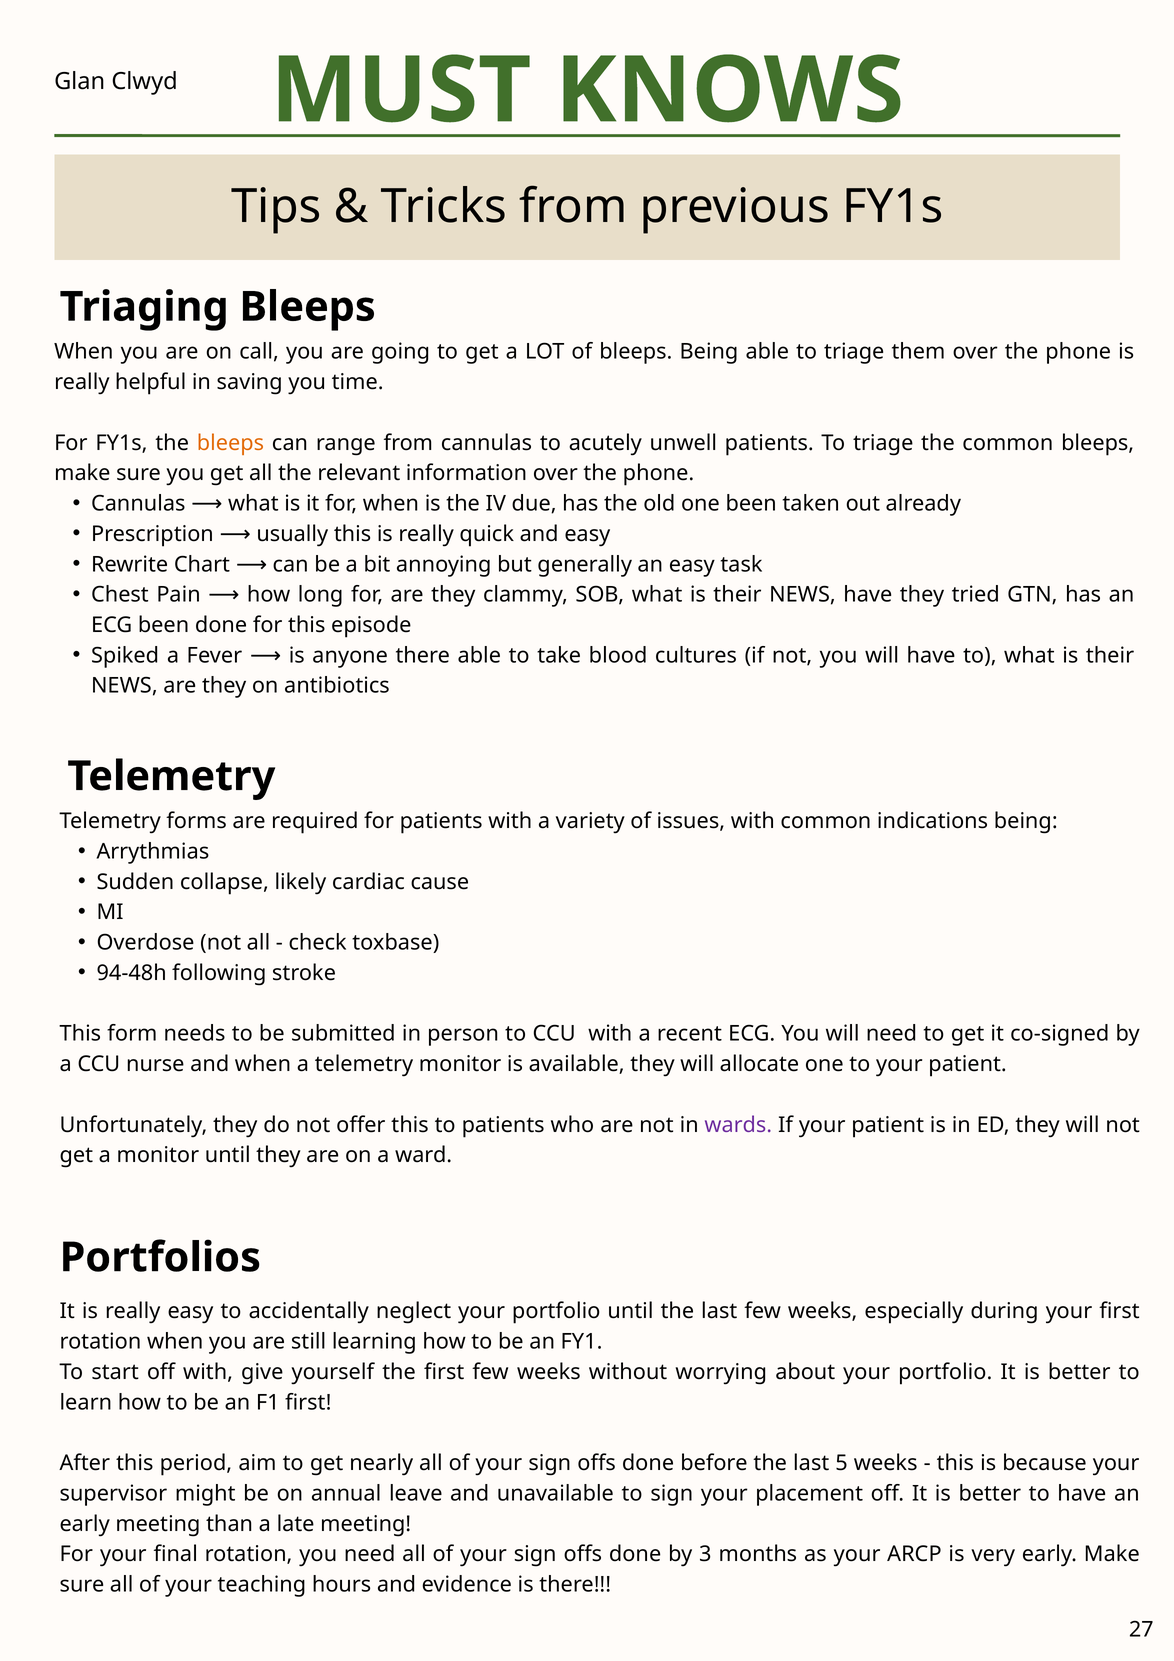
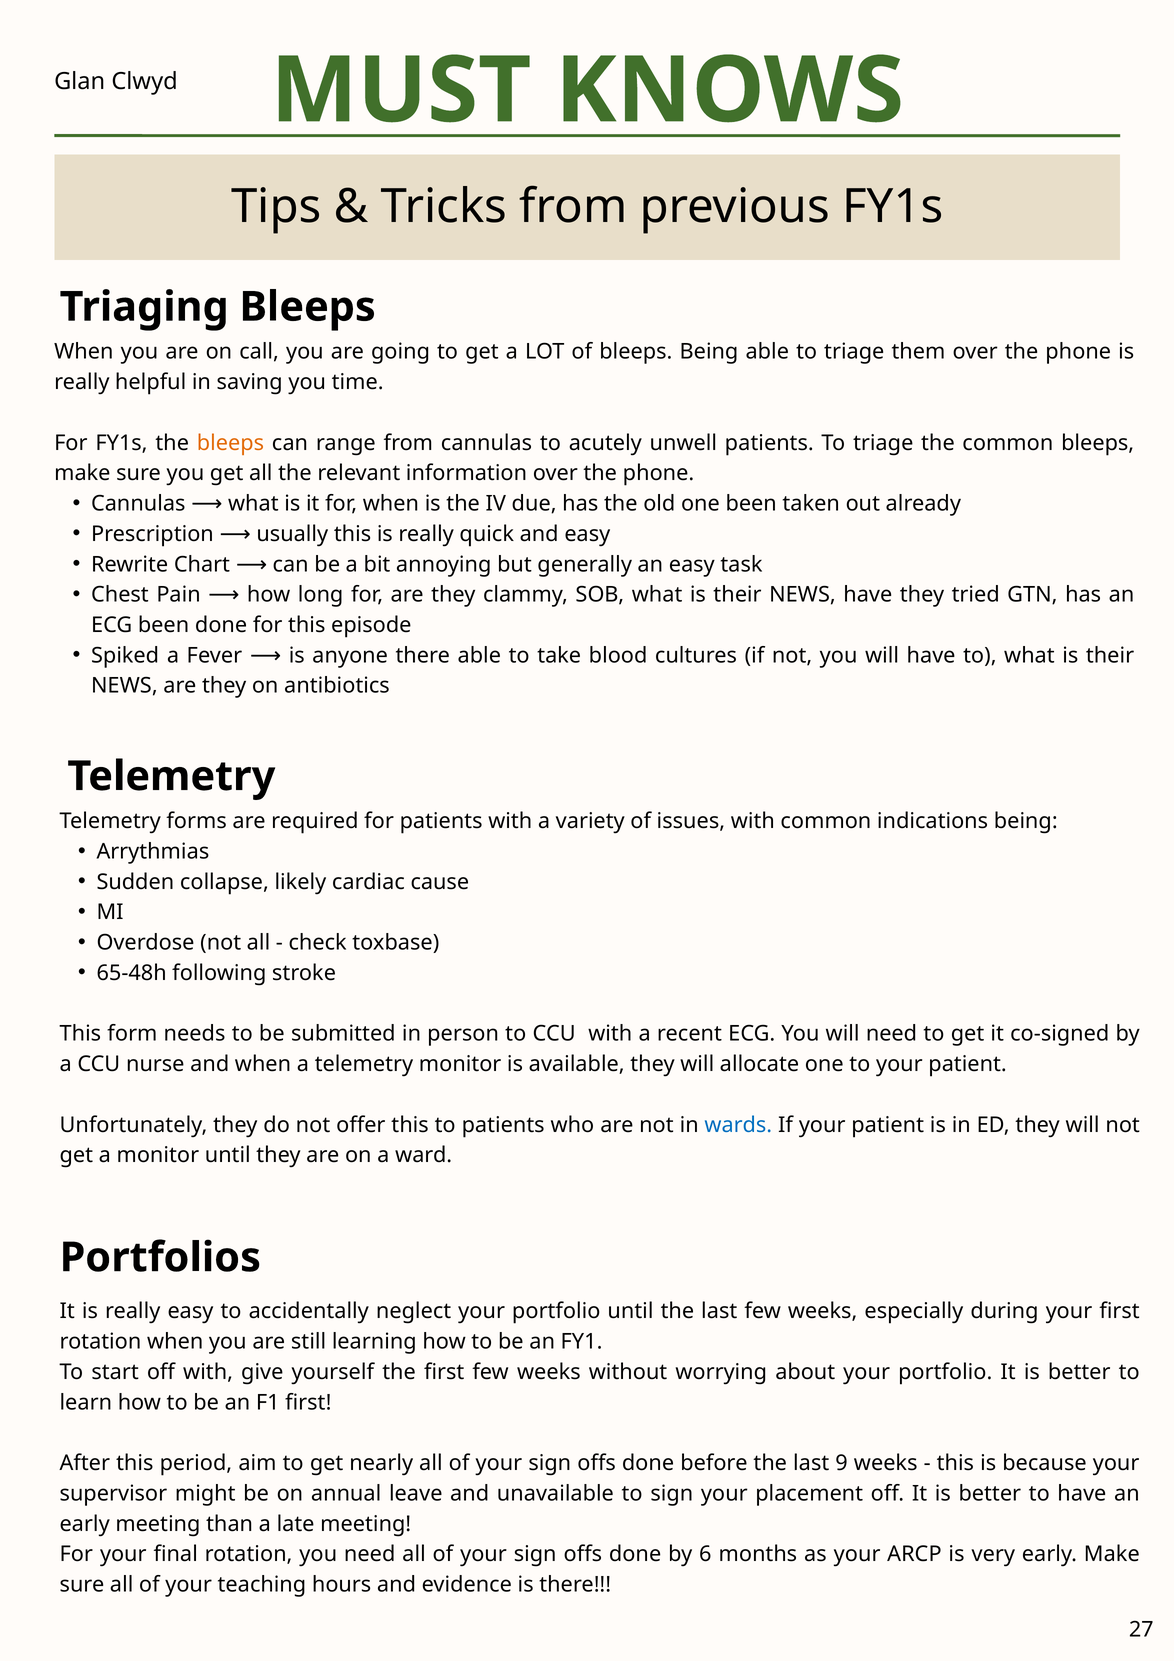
94-48h: 94-48h -> 65-48h
wards colour: purple -> blue
5: 5 -> 9
3: 3 -> 6
